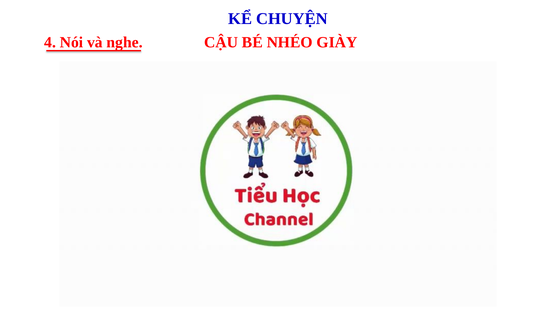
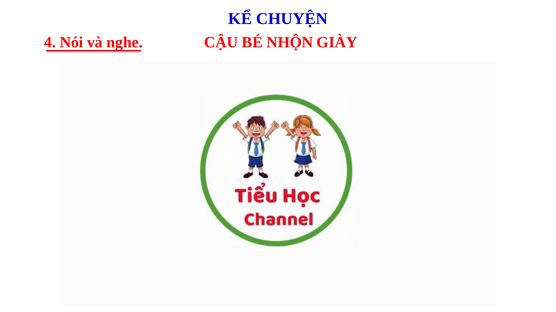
NHÉO: NHÉO -> NHỘN
